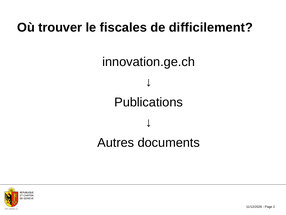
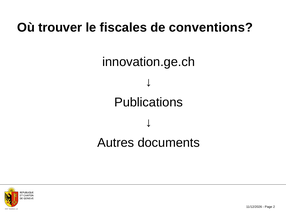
difficilement: difficilement -> conventions
